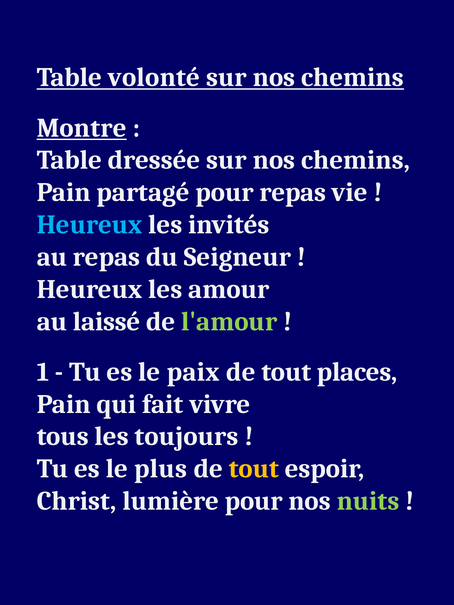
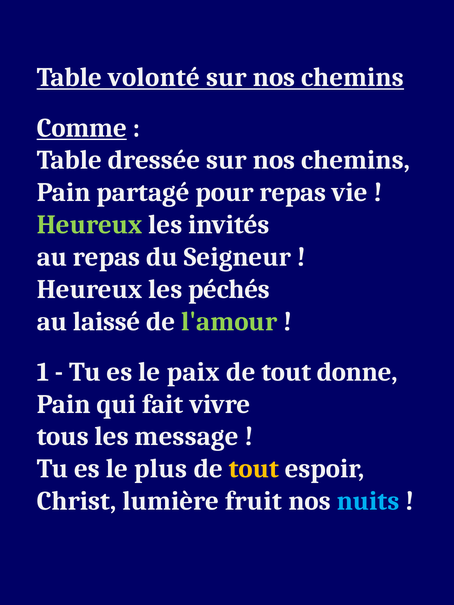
Montre: Montre -> Comme
Heureux at (90, 225) colour: light blue -> light green
amour: amour -> péchés
places: places -> donne
toujours: toujours -> message
lumière pour: pour -> fruit
nuits colour: light green -> light blue
